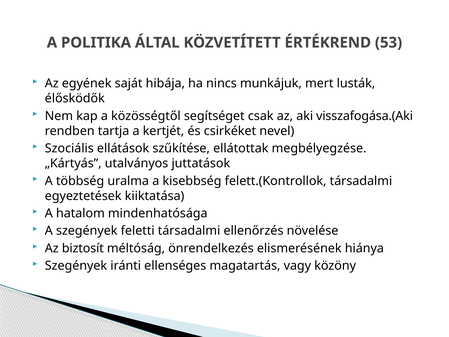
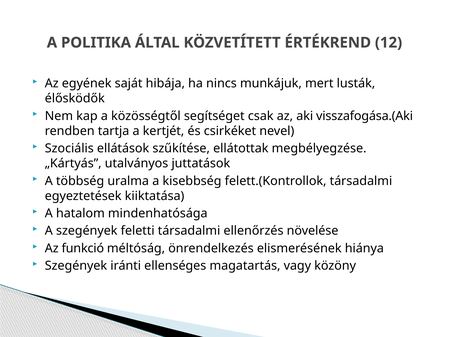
53: 53 -> 12
biztosít: biztosít -> funkció
